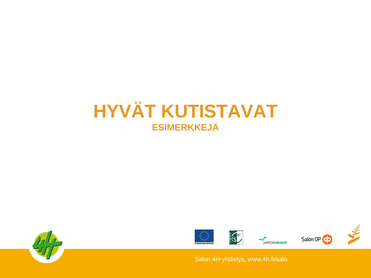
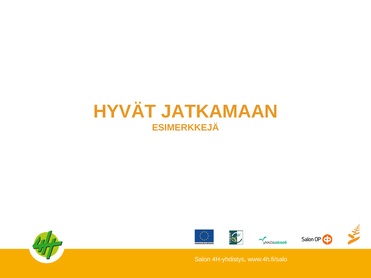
KUTISTAVAT: KUTISTAVAT -> JATKAMAAN
